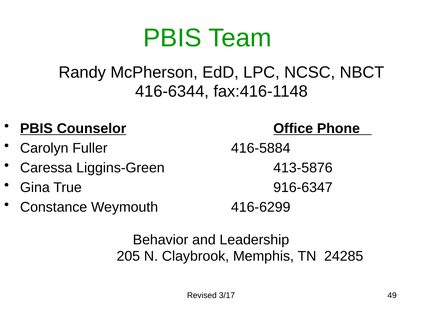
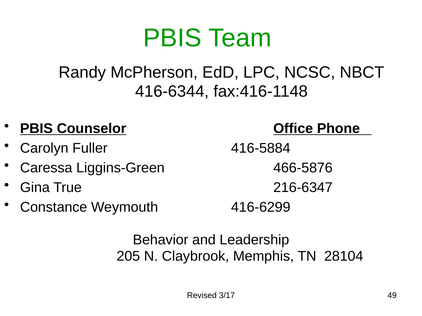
413-5876: 413-5876 -> 466-5876
916-6347: 916-6347 -> 216-6347
24285: 24285 -> 28104
